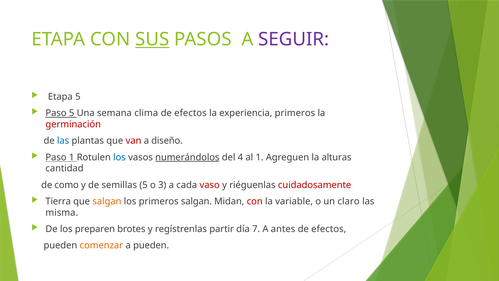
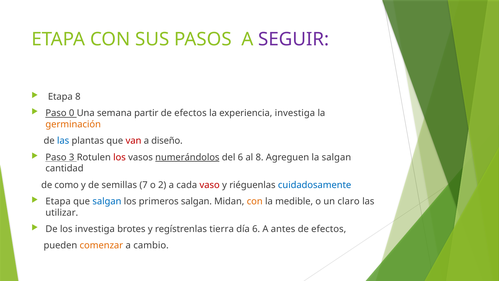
SUS underline: present -> none
Etapa 5: 5 -> 8
Paso 5: 5 -> 0
clima: clima -> partir
experiencia primeros: primeros -> investiga
germinación colour: red -> orange
Paso 1: 1 -> 3
los at (119, 157) colour: blue -> red
del 4: 4 -> 6
al 1: 1 -> 8
la alturas: alturas -> salgan
semillas 5: 5 -> 7
3: 3 -> 2
cuidadosamente colour: red -> blue
Tierra at (58, 201): Tierra -> Etapa
salgan at (107, 201) colour: orange -> blue
con at (255, 201) colour: red -> orange
variable: variable -> medible
misma: misma -> utilizar
los preparen: preparen -> investiga
partir: partir -> tierra
día 7: 7 -> 6
a pueden: pueden -> cambio
